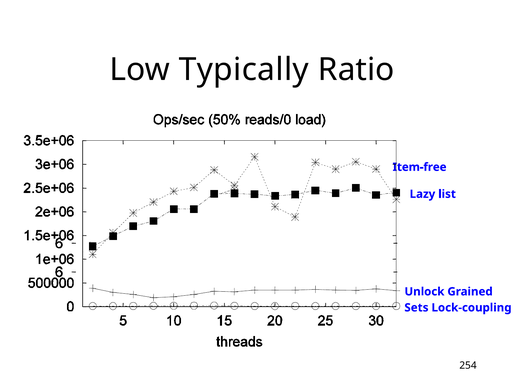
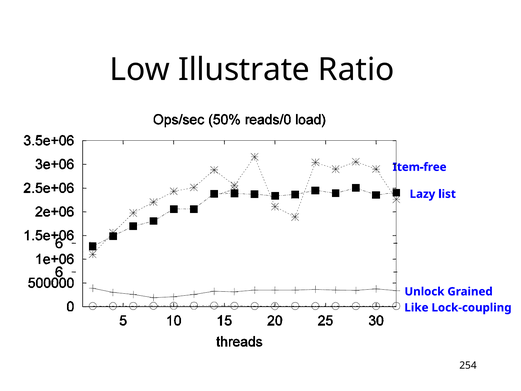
Typically: Typically -> Illustrate
Sets: Sets -> Like
